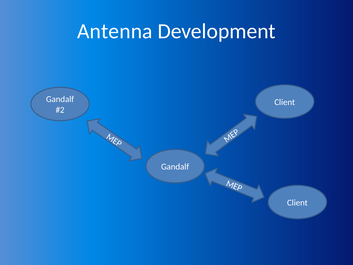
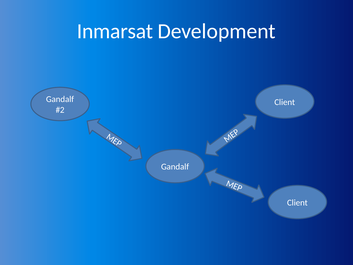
Antenna: Antenna -> Inmarsat
